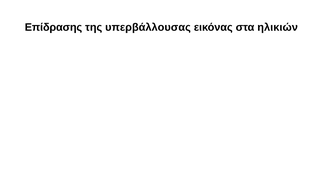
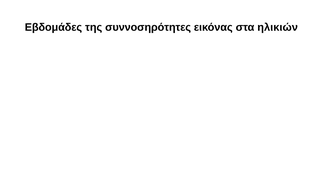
Επίδρασης: Επίδρασης -> Εβδομάδες
υπερβάλλουσας: υπερβάλλουσας -> συννοσηρότητες
